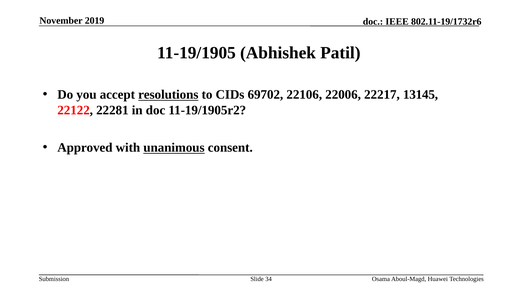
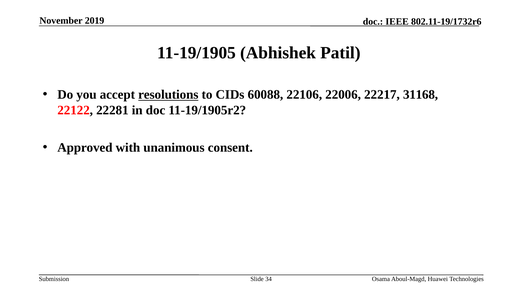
69702: 69702 -> 60088
13145: 13145 -> 31168
unanimous underline: present -> none
